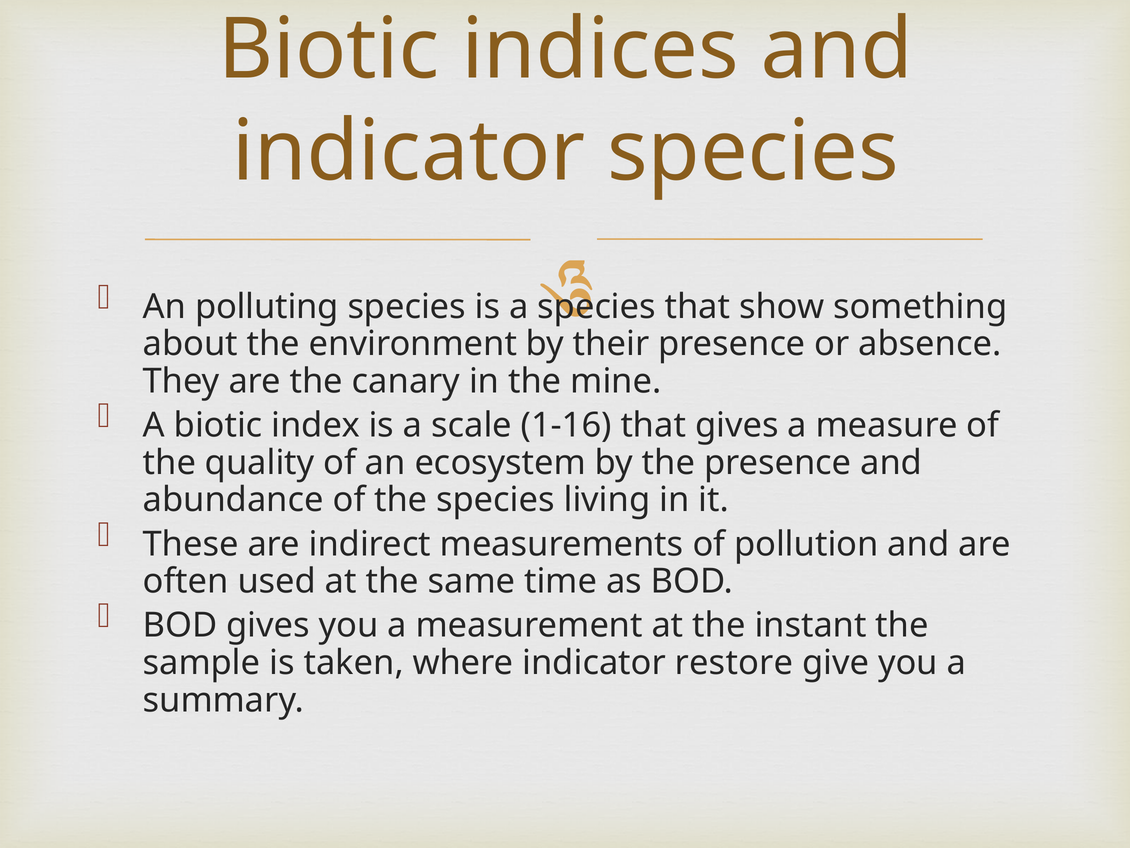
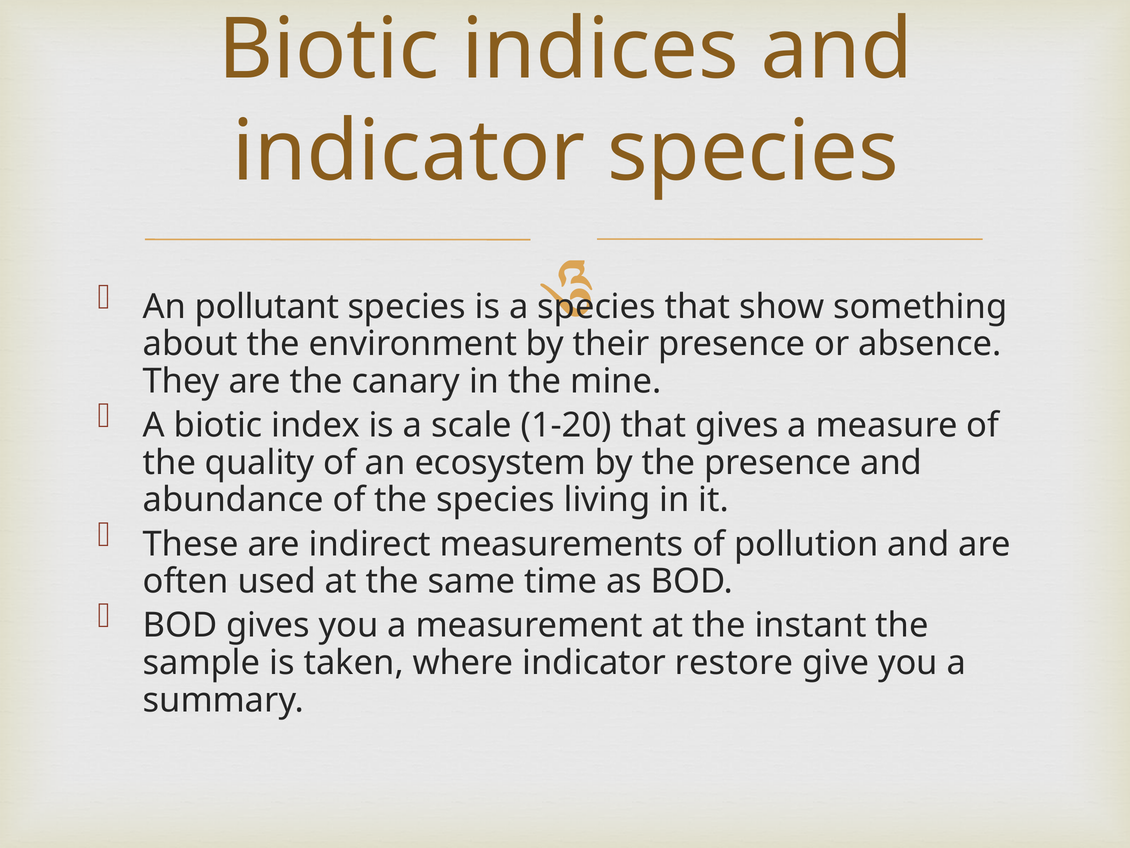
polluting: polluting -> pollutant
1-16: 1-16 -> 1-20
